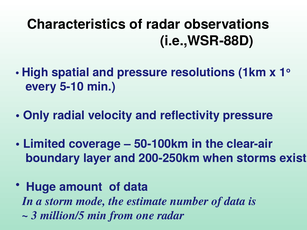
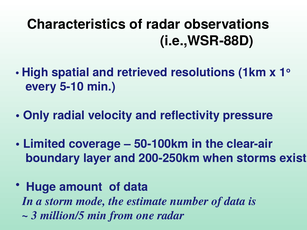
and pressure: pressure -> retrieved
